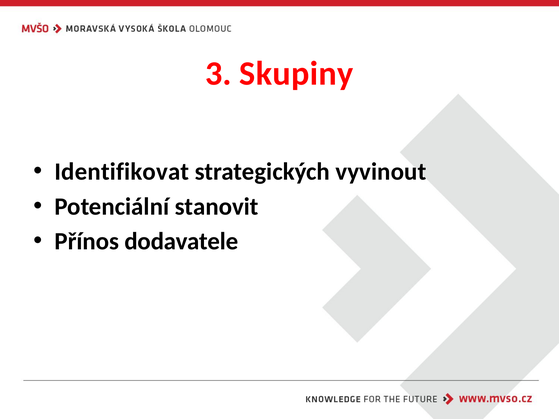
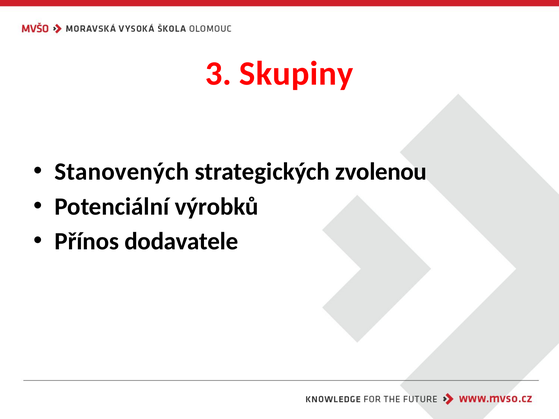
Identifikovat: Identifikovat -> Stanovených
vyvinout: vyvinout -> zvolenou
stanovit: stanovit -> výrobků
